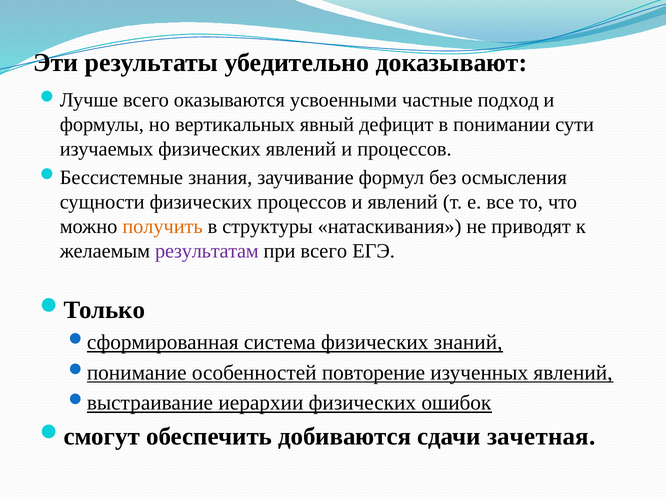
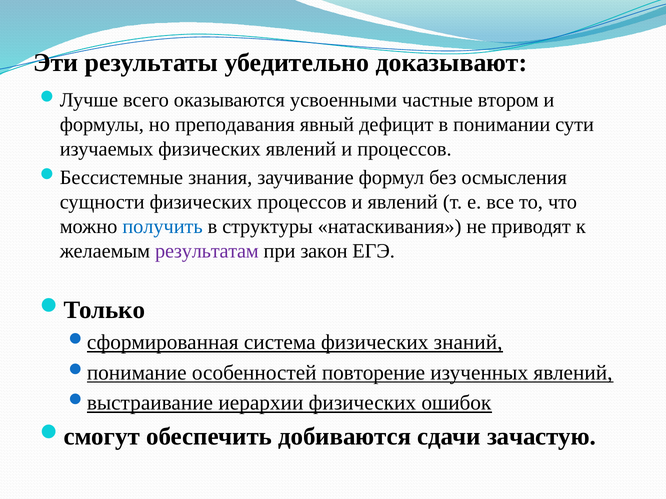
подход: подход -> втором
вертикальных: вертикальных -> преподавания
получить colour: orange -> blue
при всего: всего -> закон
зачетная: зачетная -> зачастую
